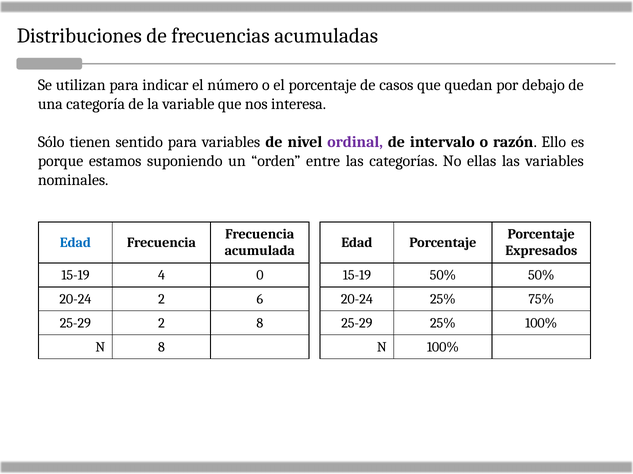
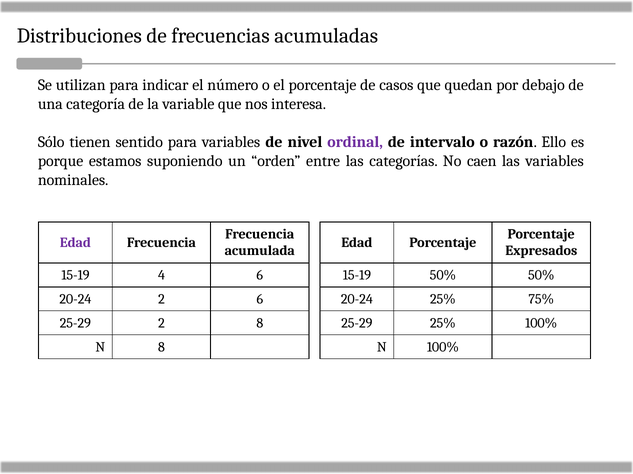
ellas: ellas -> caen
Edad at (75, 243) colour: blue -> purple
4 0: 0 -> 6
